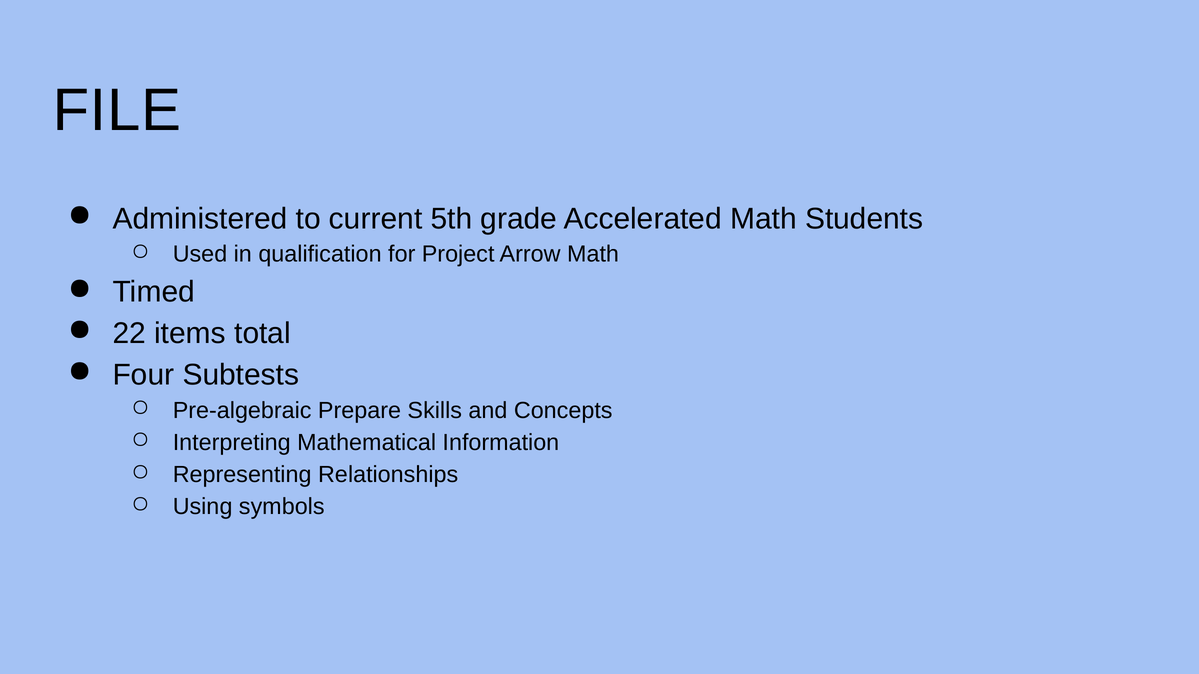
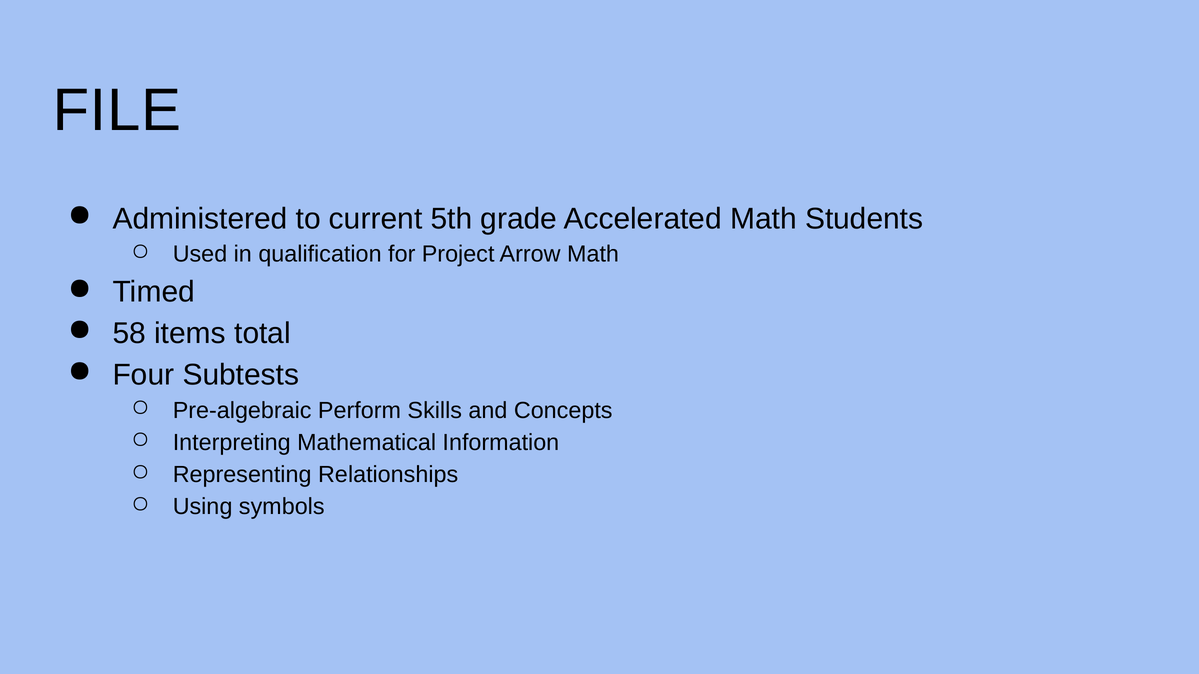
22: 22 -> 58
Prepare: Prepare -> Perform
